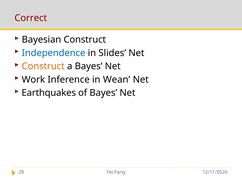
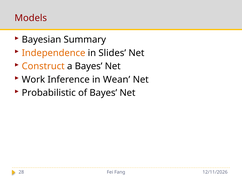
Correct: Correct -> Models
Bayesian Construct: Construct -> Summary
Independence colour: blue -> orange
Earthquakes: Earthquakes -> Probabilistic
